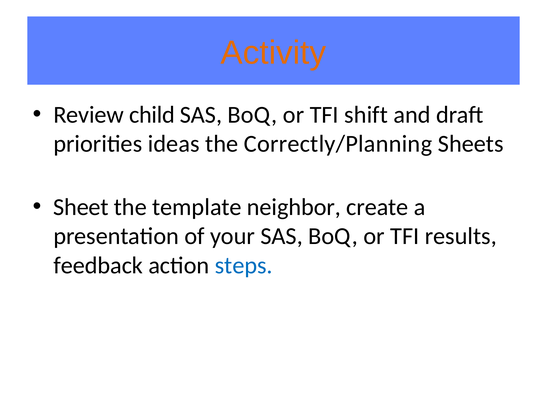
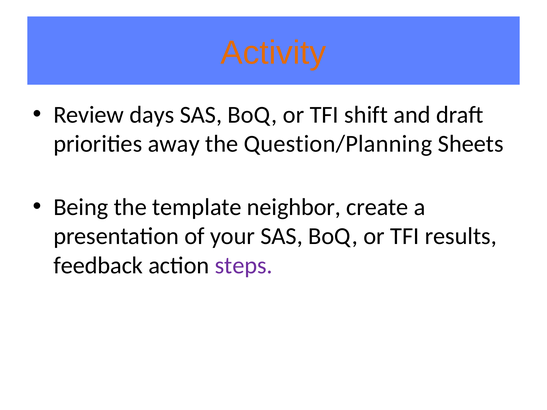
child: child -> days
ideas: ideas -> away
Correctly/Planning: Correctly/Planning -> Question/Planning
Sheet: Sheet -> Being
steps colour: blue -> purple
